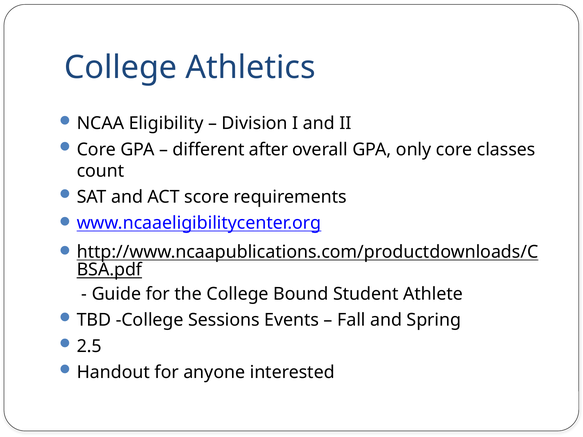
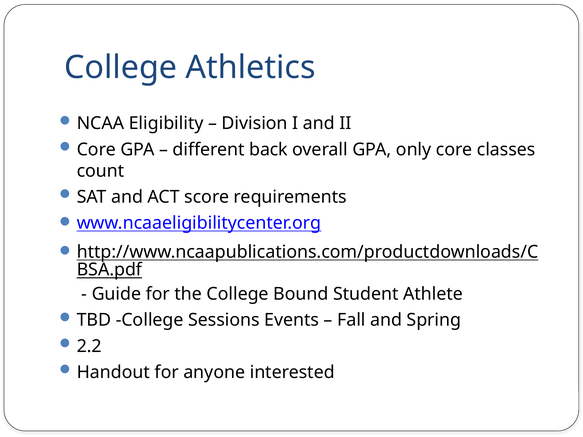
after: after -> back
2.5: 2.5 -> 2.2
